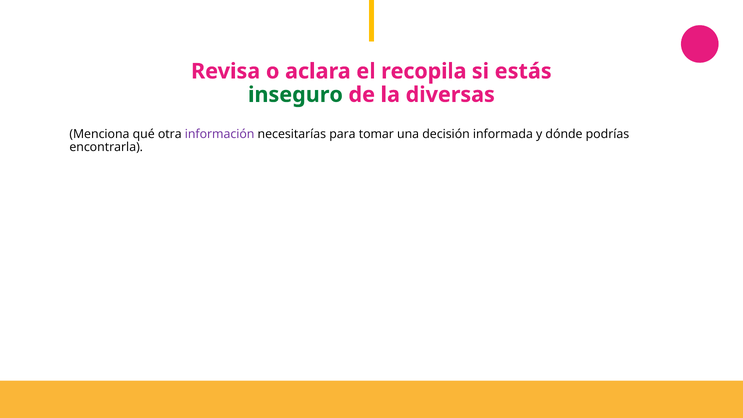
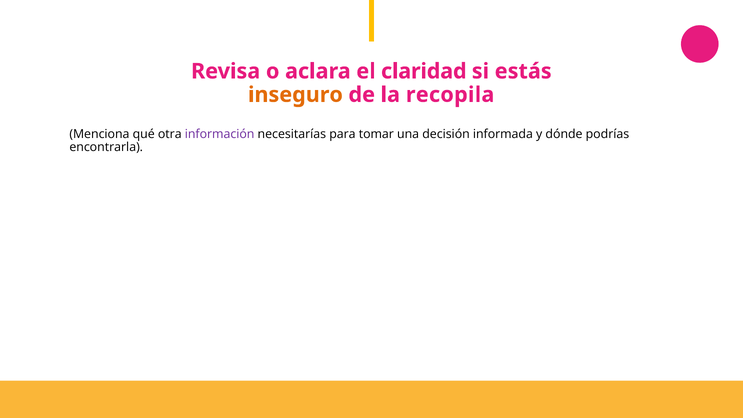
recopila: recopila -> claridad
inseguro colour: green -> orange
diversas: diversas -> recopila
